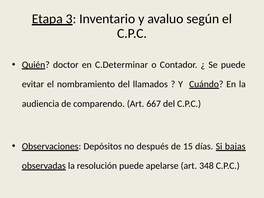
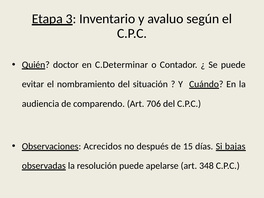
llamados: llamados -> situación
667: 667 -> 706
Depósitos: Depósitos -> Acrecidos
